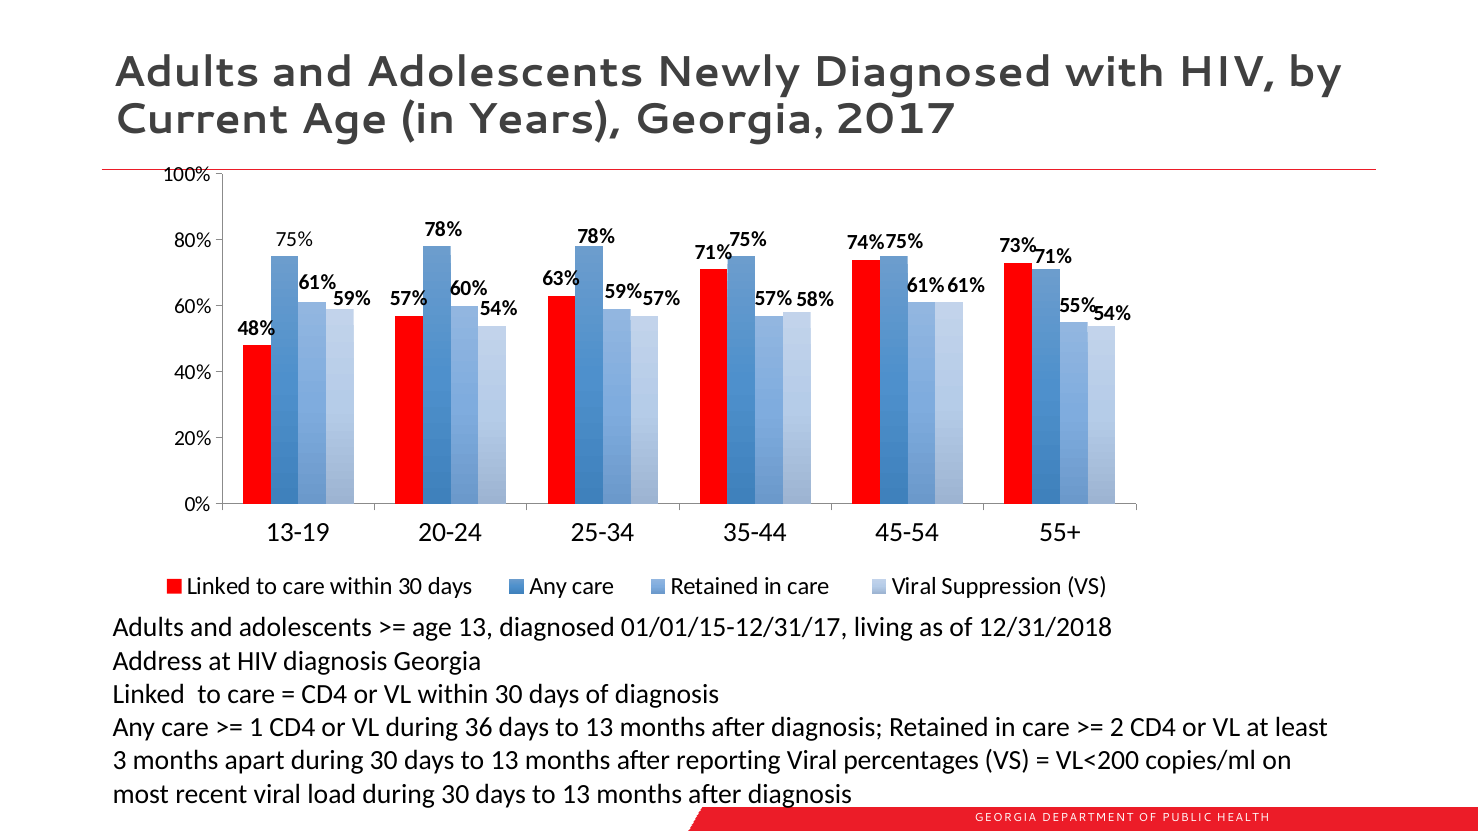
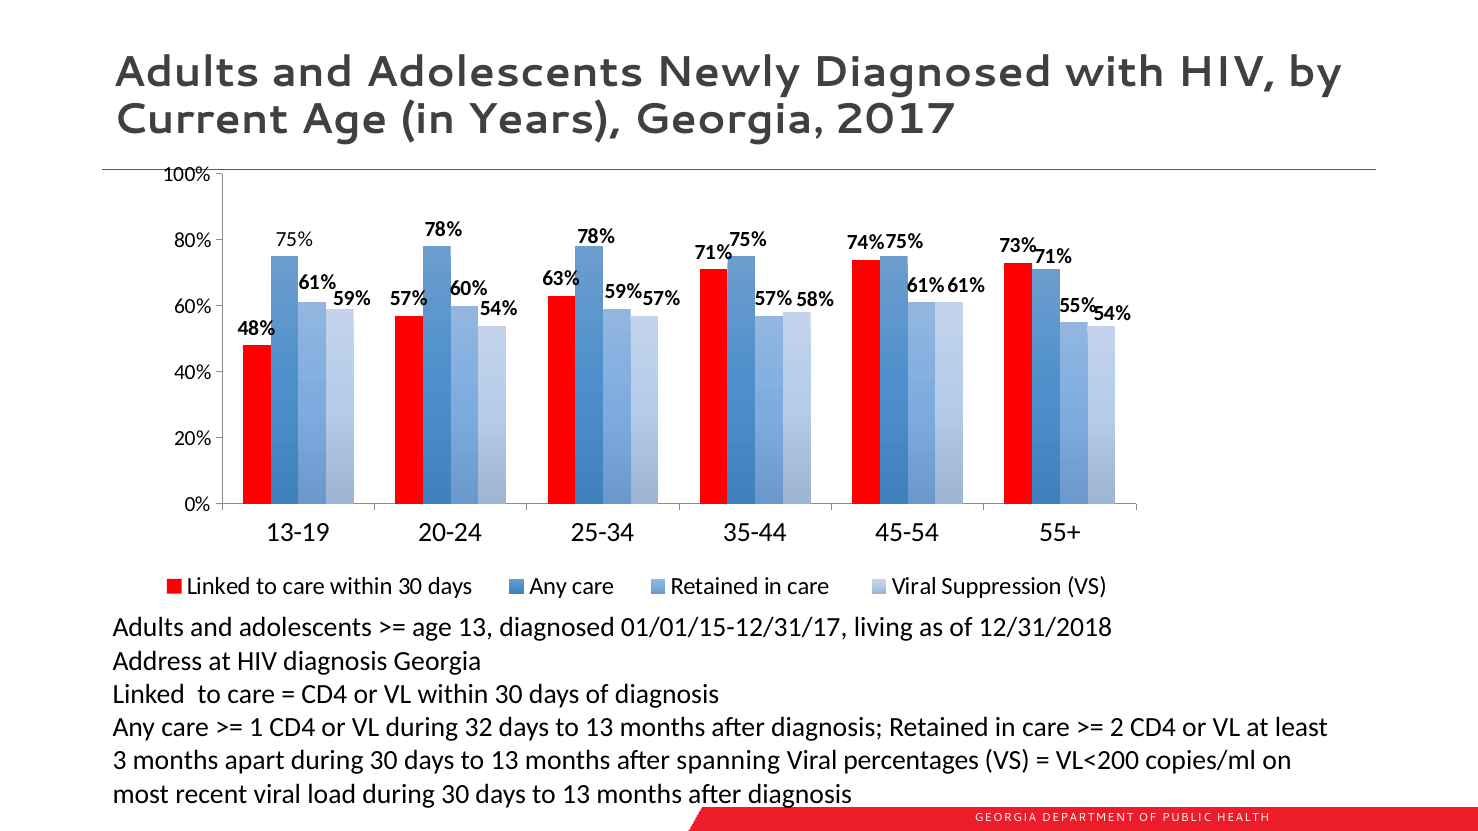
36: 36 -> 32
reporting: reporting -> spanning
